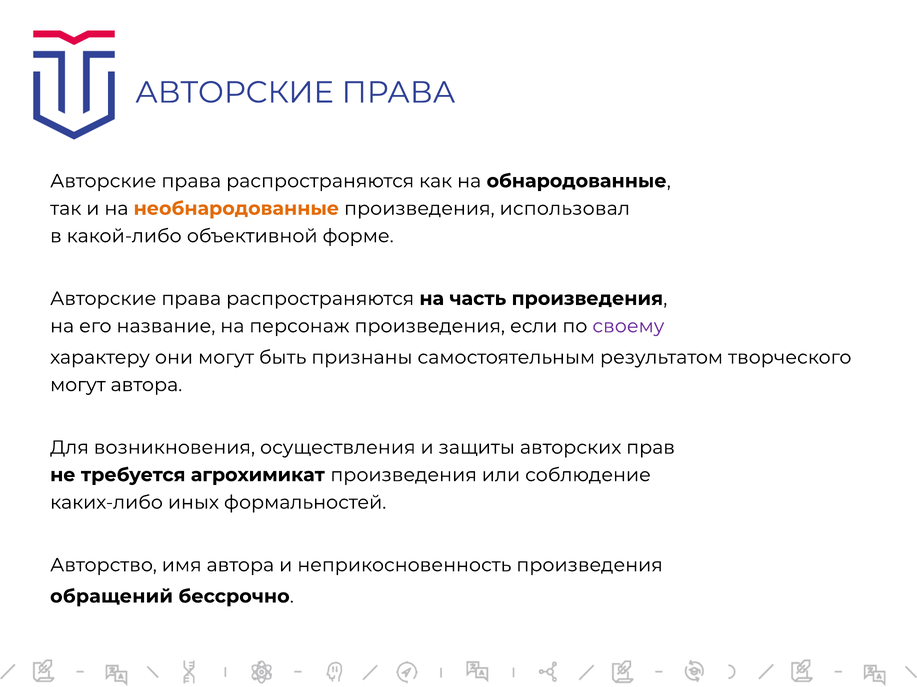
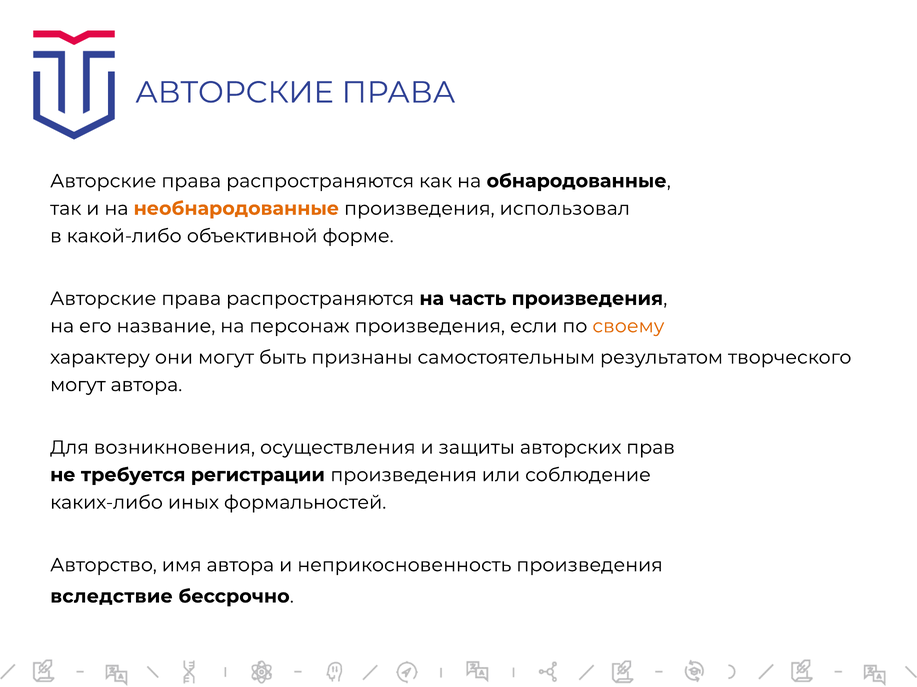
своему colour: purple -> orange
агрохимикат: агрохимикат -> регистрации
обращений: обращений -> вследствие
